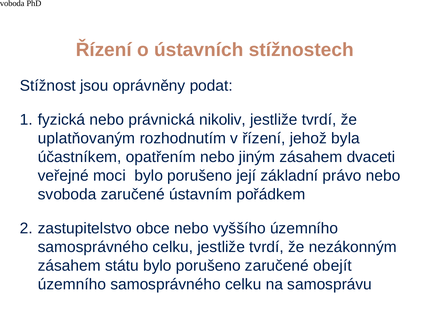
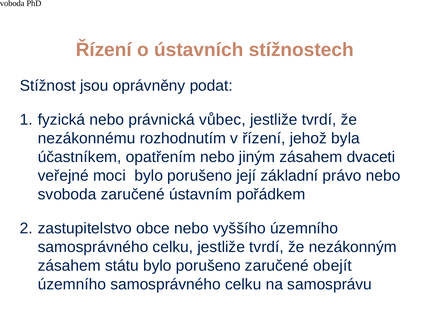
nikoliv: nikoliv -> vůbec
uplatňovaným: uplatňovaným -> nezákonnému
